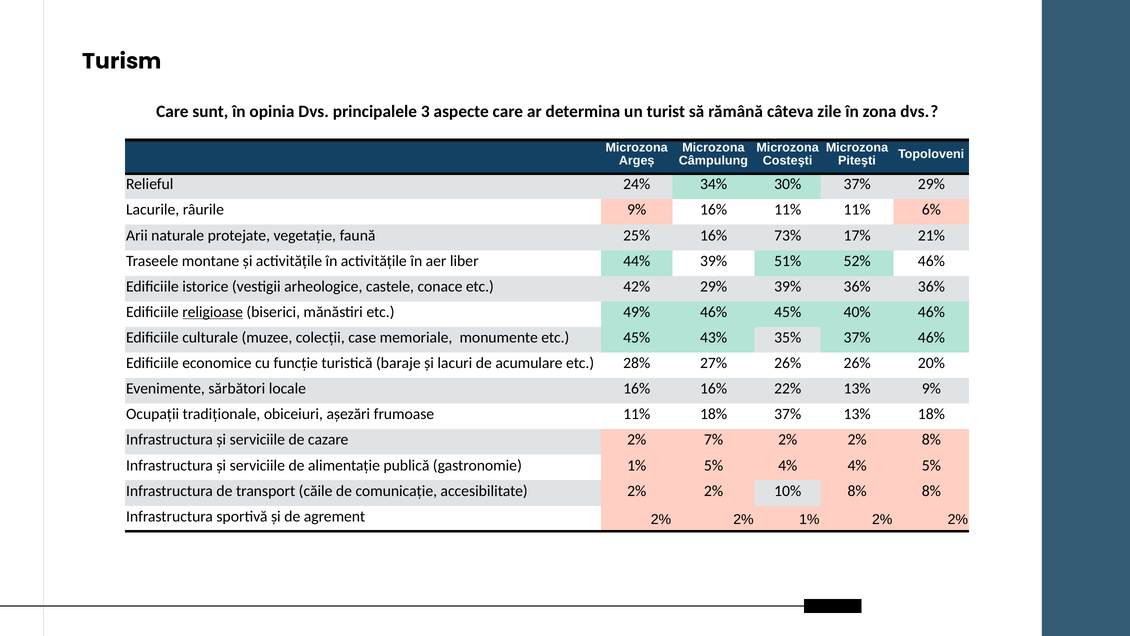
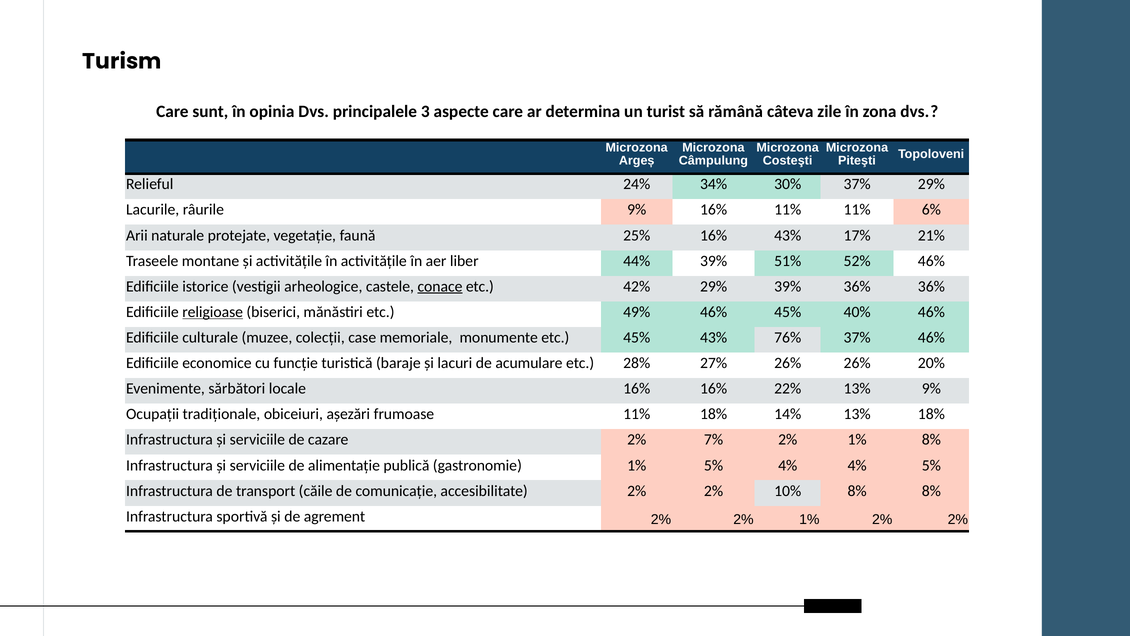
16% 73%: 73% -> 43%
conace underline: none -> present
35%: 35% -> 76%
18% 37%: 37% -> 14%
7% 2% 2%: 2% -> 1%
